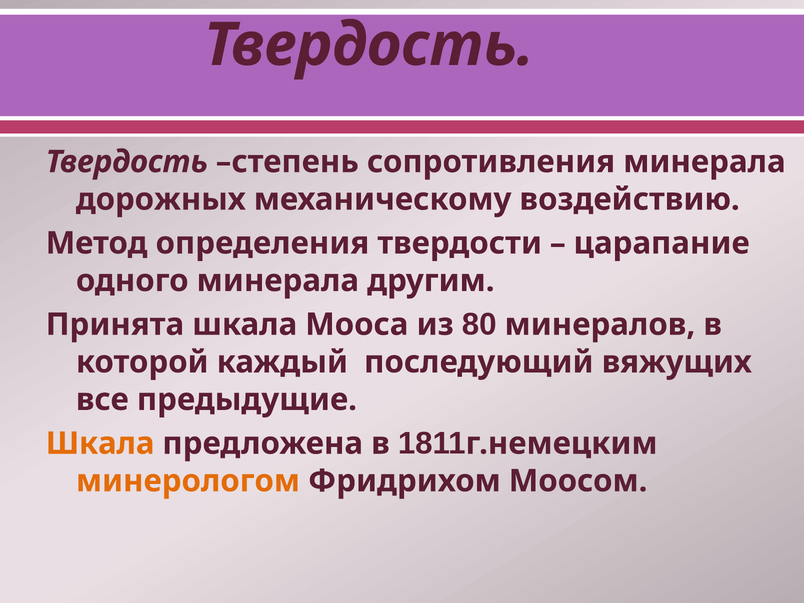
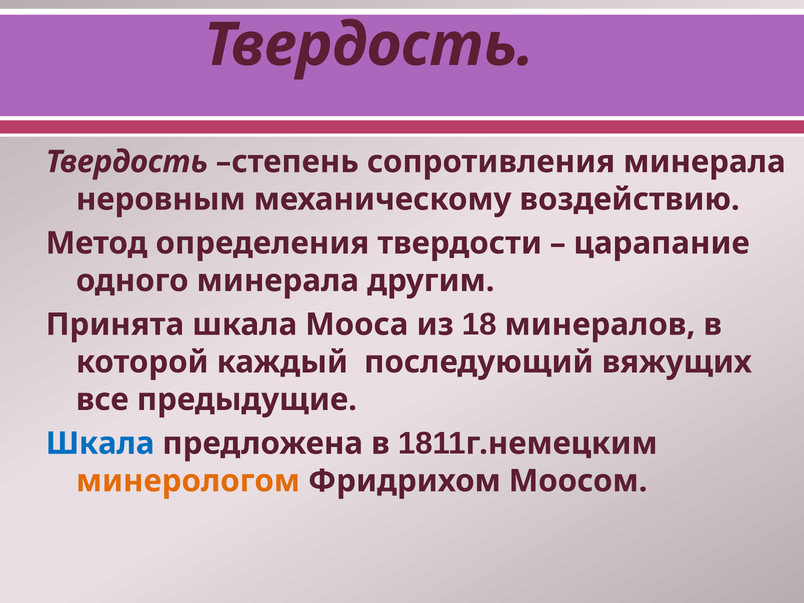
дорожных: дорожных -> неровным
80: 80 -> 18
Шкала at (100, 443) colour: orange -> blue
